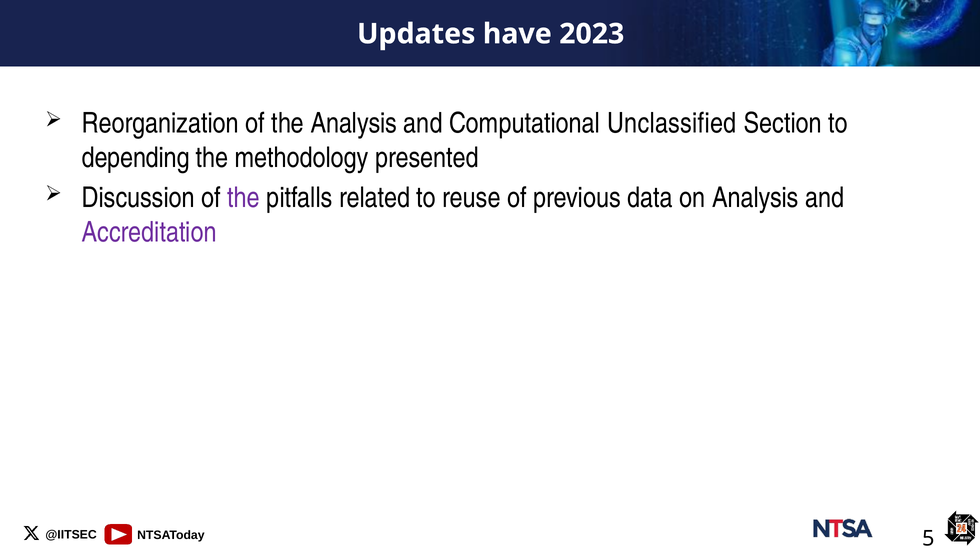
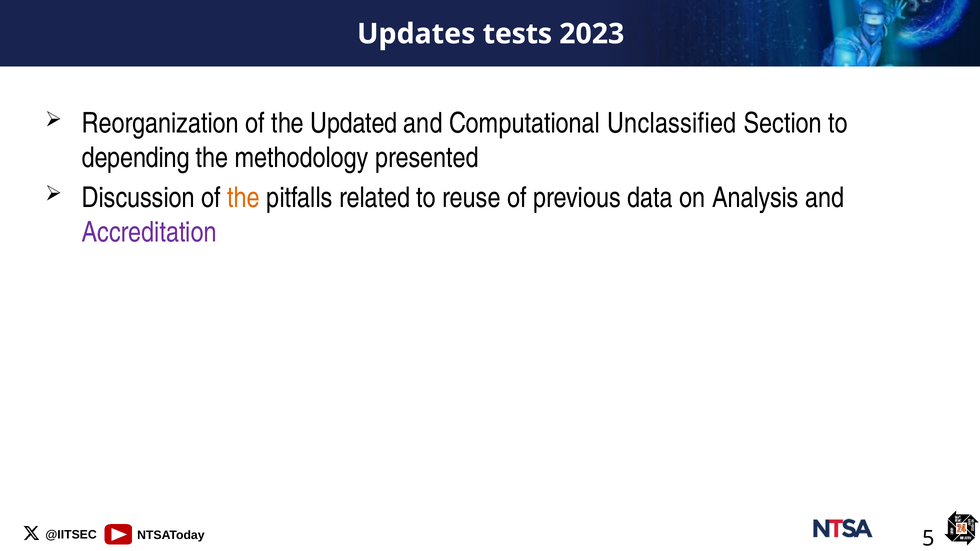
have: have -> tests
the Analysis: Analysis -> Updated
the at (244, 198) colour: purple -> orange
